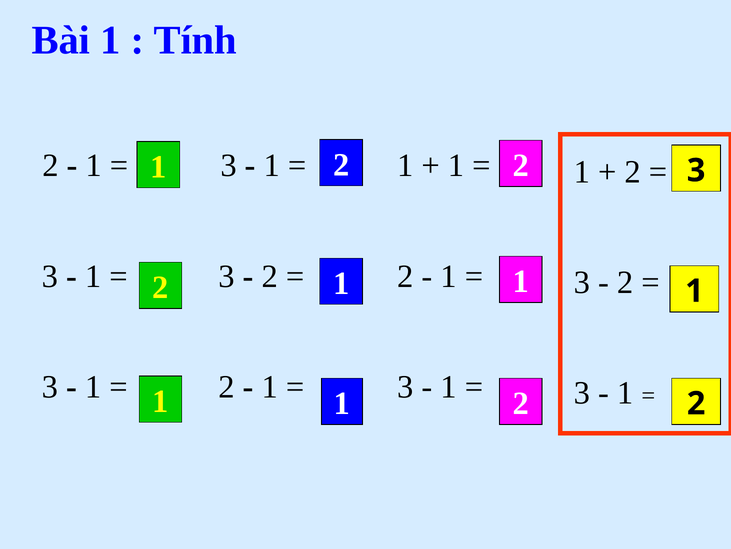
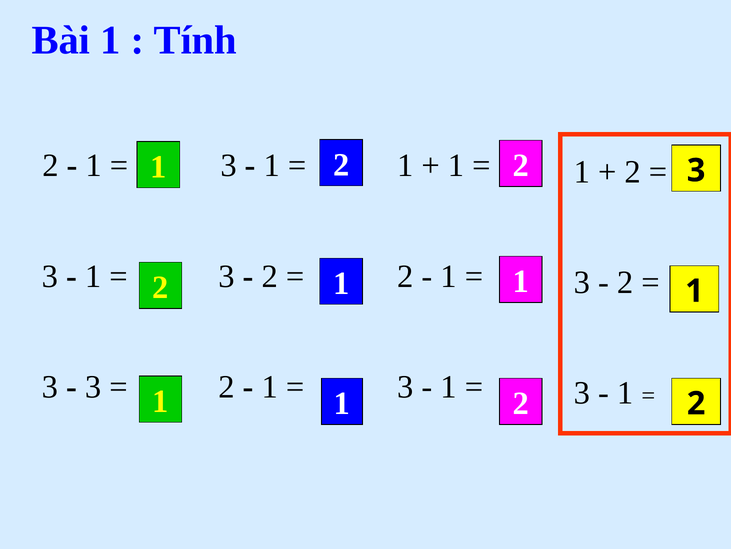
1 at (93, 386): 1 -> 3
